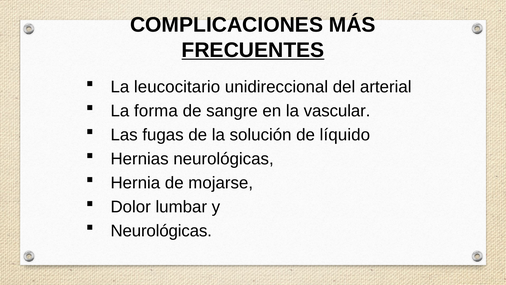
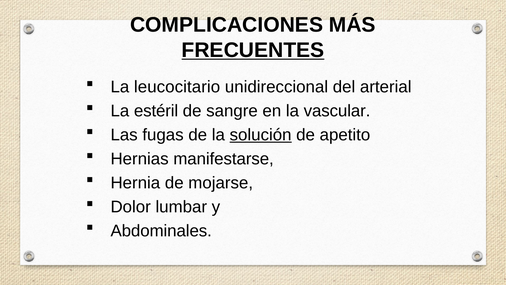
forma: forma -> estéril
solución underline: none -> present
líquido: líquido -> apetito
Hernias neurológicas: neurológicas -> manifestarse
Neurológicas at (161, 230): Neurológicas -> Abdominales
